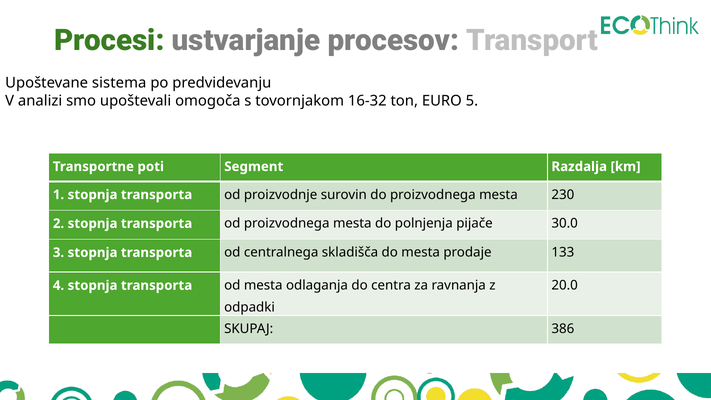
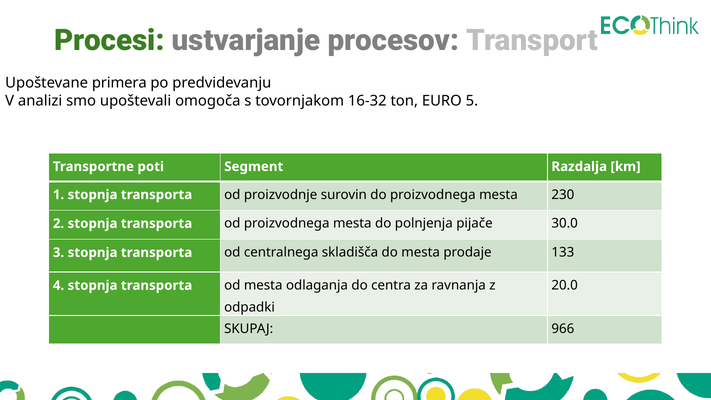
sistema: sistema -> primera
386: 386 -> 966
